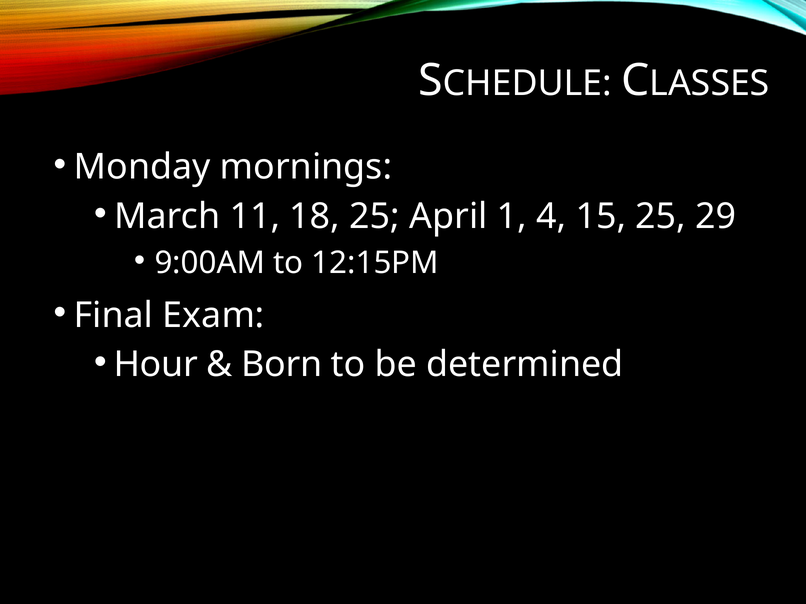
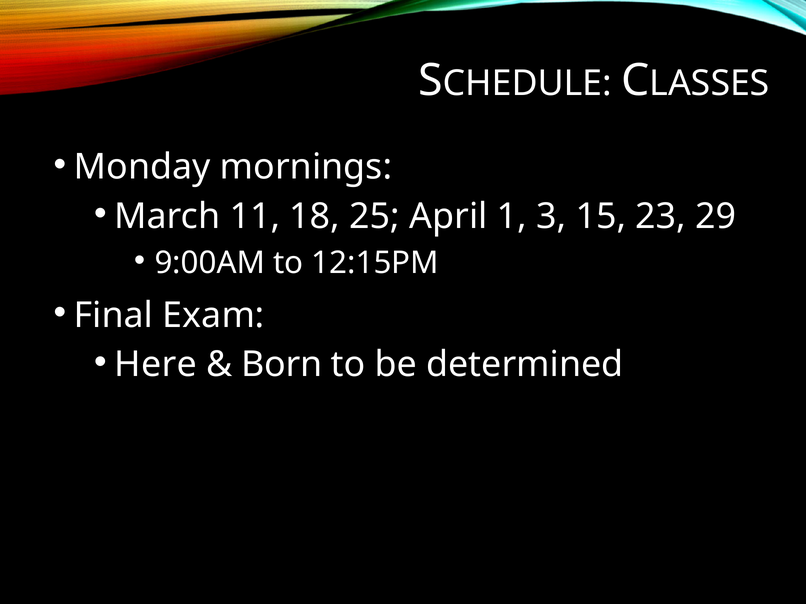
4: 4 -> 3
15 25: 25 -> 23
Hour: Hour -> Here
